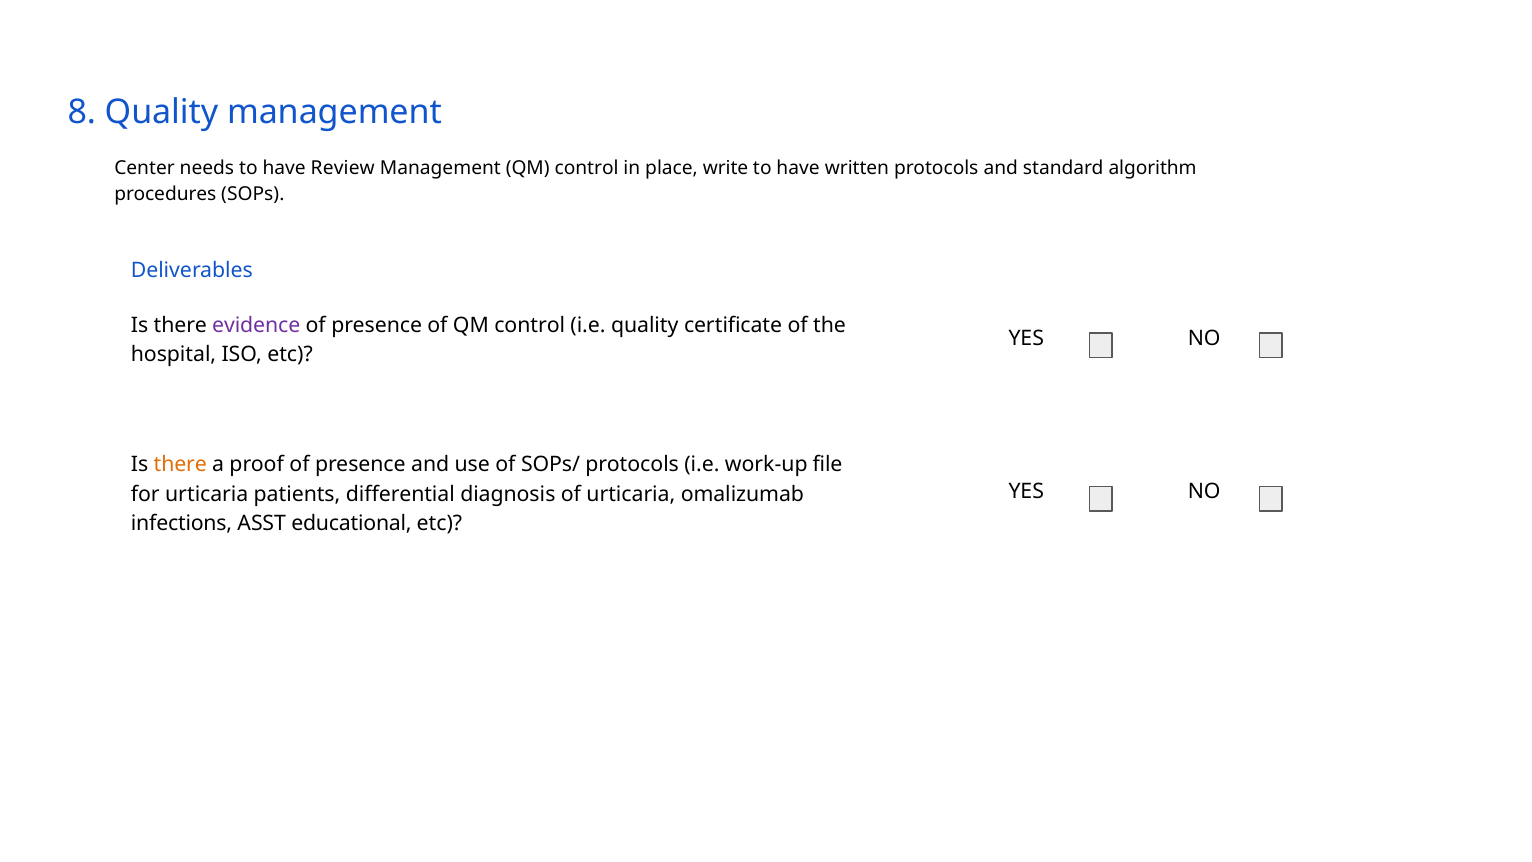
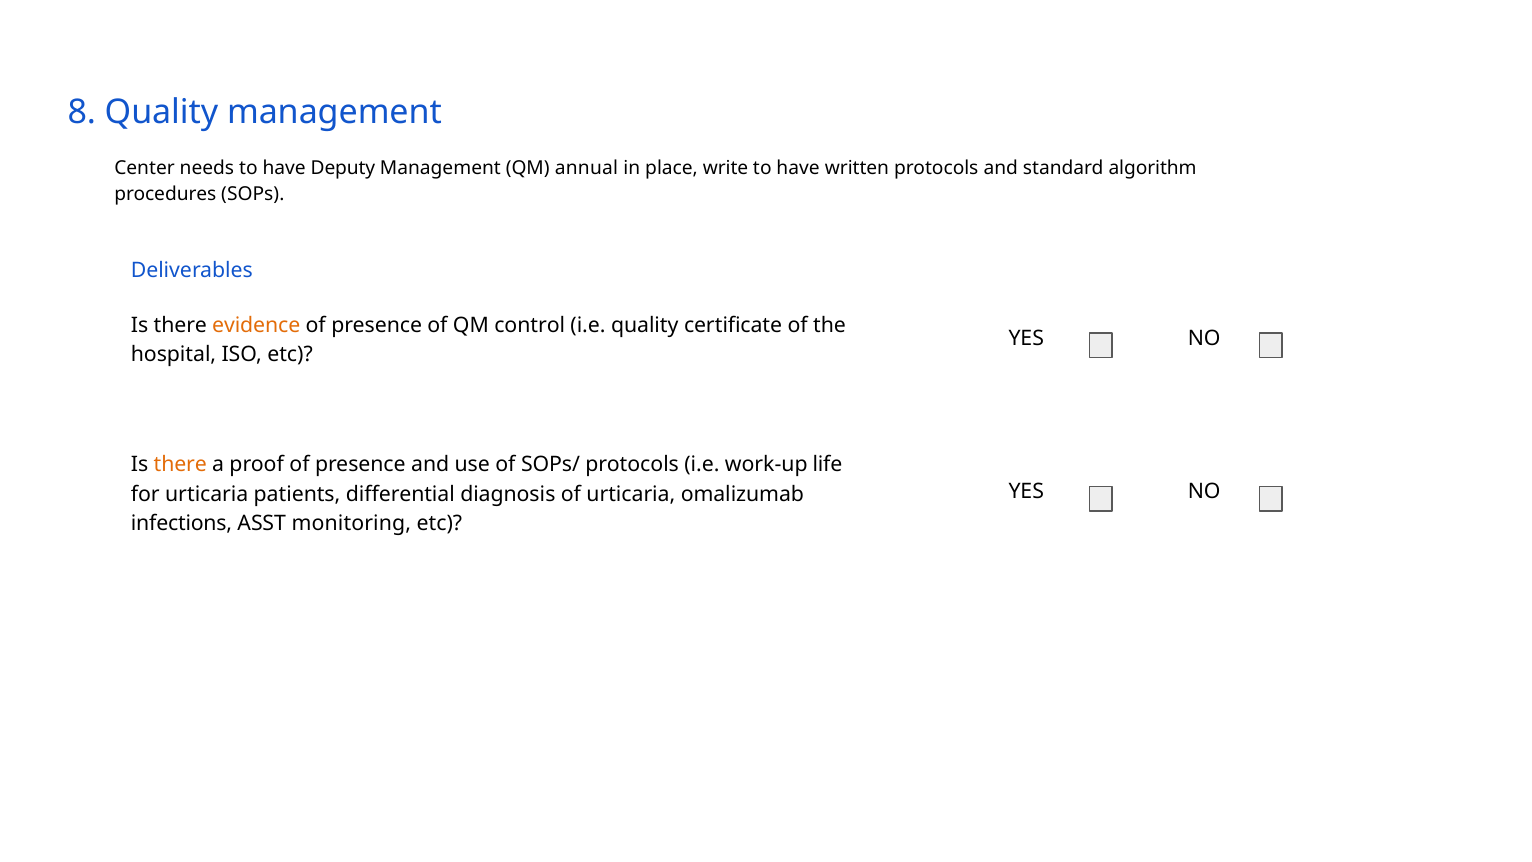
Review: Review -> Deputy
Management QM control: control -> annual
evidence colour: purple -> orange
file: file -> life
educational: educational -> monitoring
